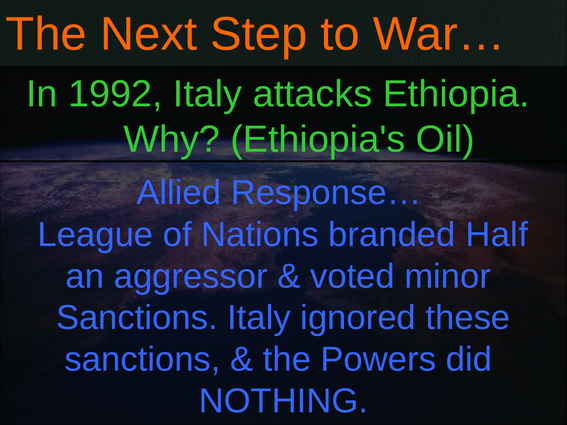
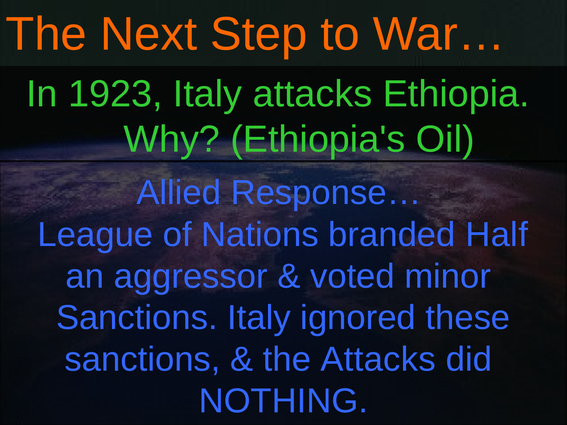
1992: 1992 -> 1923
the Powers: Powers -> Attacks
